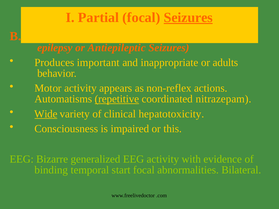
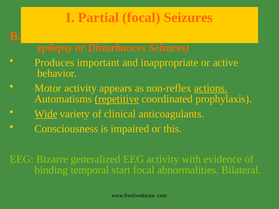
Seizures at (188, 18) underline: present -> none
Antiepileptic: Antiepileptic -> Disturbances
adults: adults -> active
actions underline: none -> present
nitrazepam: nitrazepam -> prophylaxis
hepatotoxicity: hepatotoxicity -> anticoagulants
